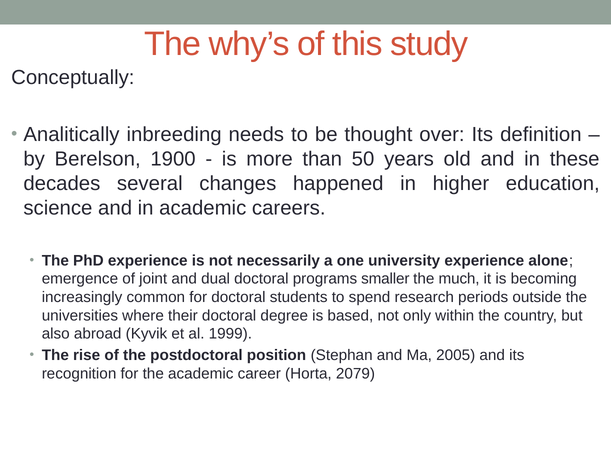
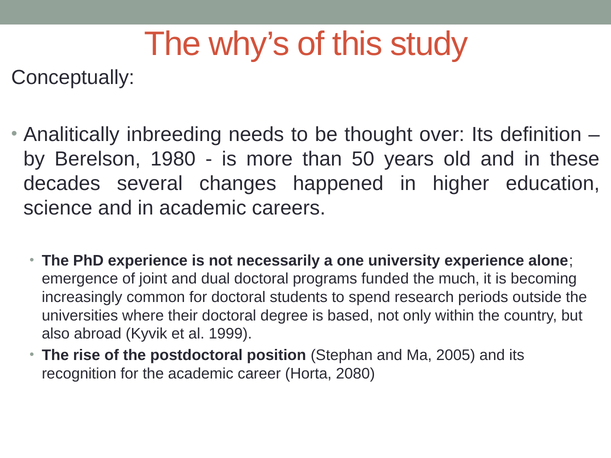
1900: 1900 -> 1980
smaller: smaller -> funded
2079: 2079 -> 2080
